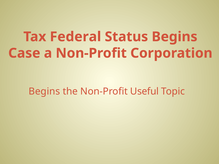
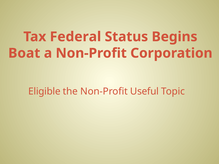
Case: Case -> Boat
Begins at (44, 92): Begins -> Eligible
